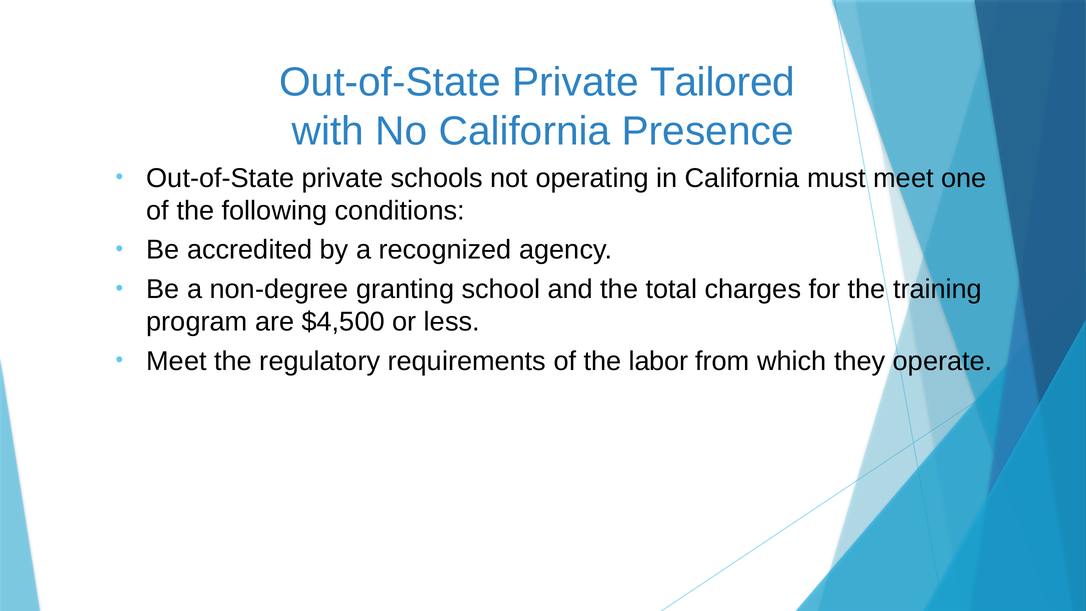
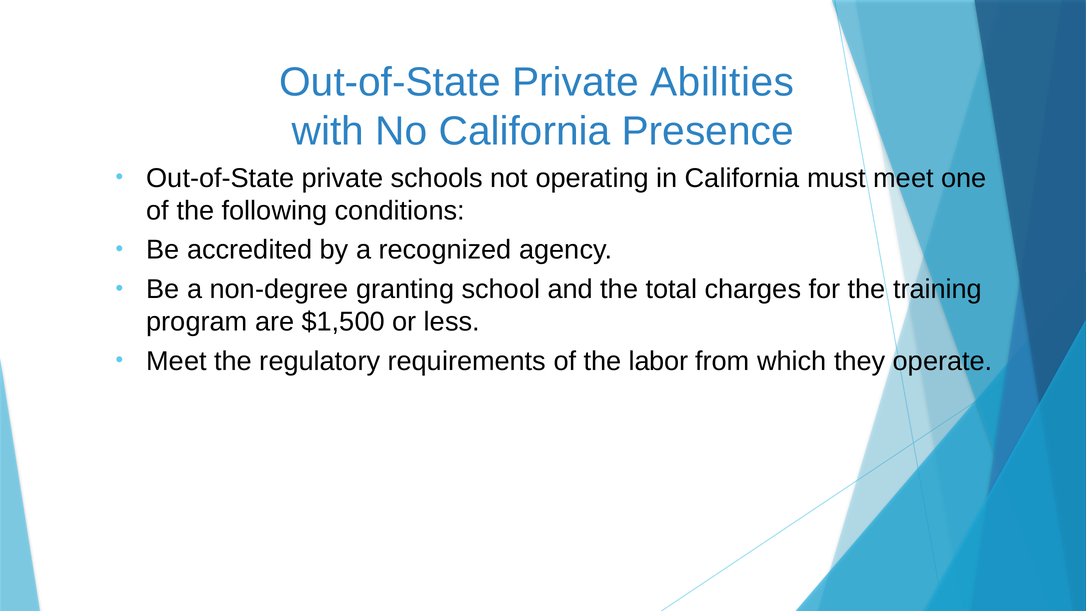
Tailored: Tailored -> Abilities
$4,500: $4,500 -> $1,500
